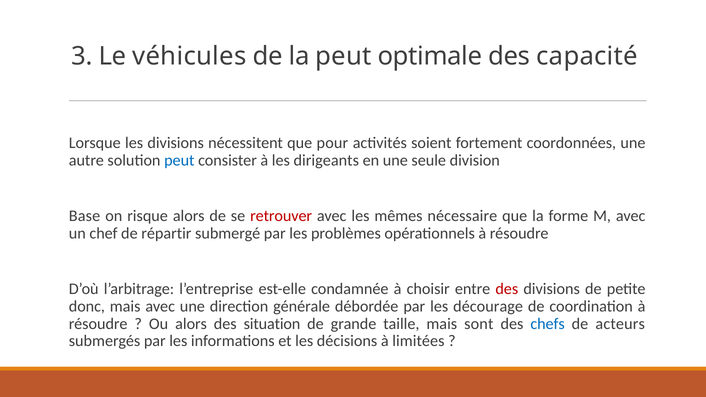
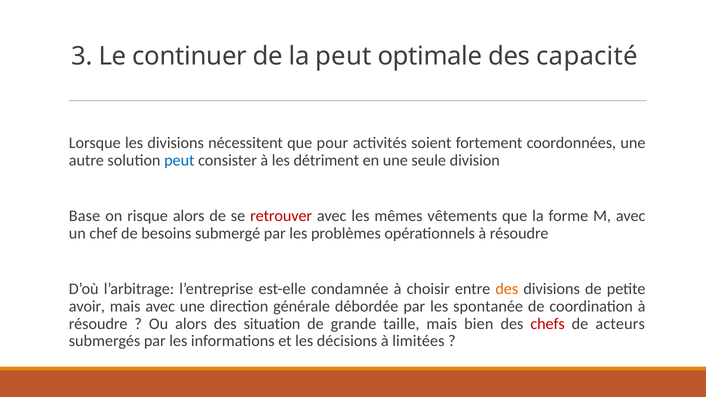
véhicules: véhicules -> continuer
dirigeants: dirigeants -> détriment
nécessaire: nécessaire -> vêtements
répartir: répartir -> besoins
des at (507, 289) colour: red -> orange
donc: donc -> avoir
décourage: décourage -> spontanée
sont: sont -> bien
chefs colour: blue -> red
